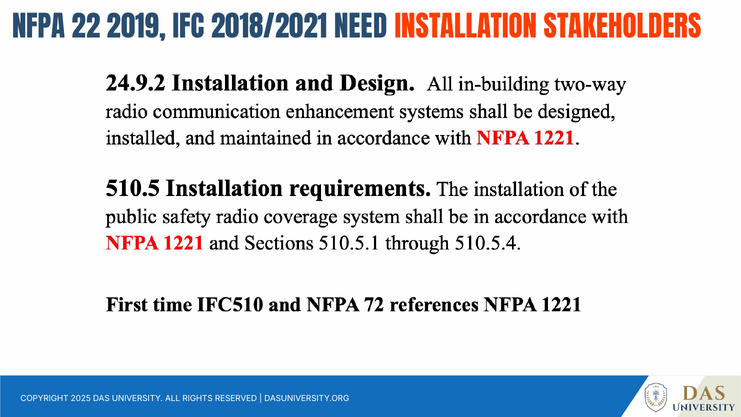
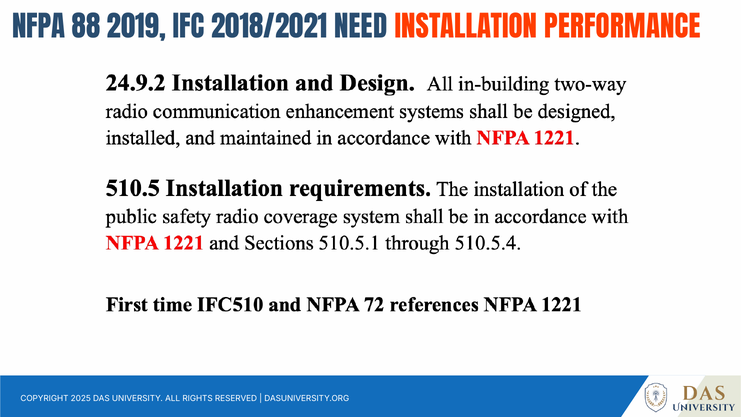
22: 22 -> 88
STAKEHOLDERS: STAKEHOLDERS -> PERFORMANCE
